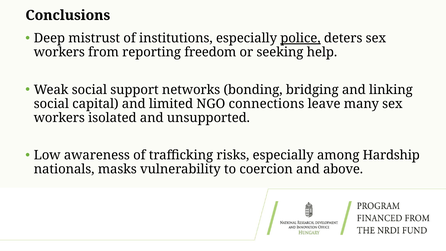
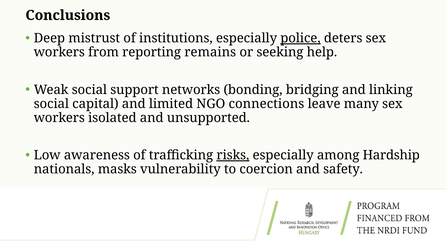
freedom: freedom -> remains
risks underline: none -> present
above: above -> safety
